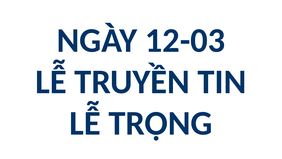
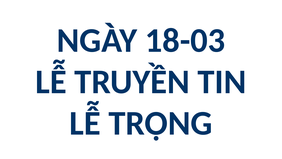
12-03: 12-03 -> 18-03
